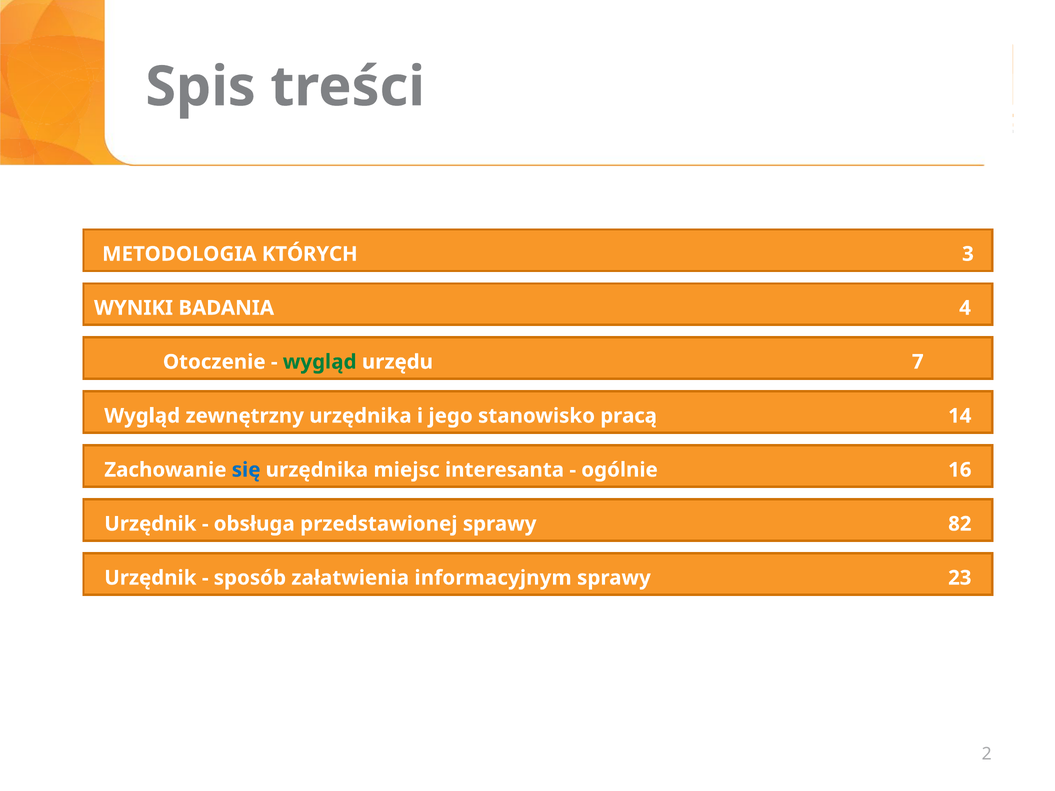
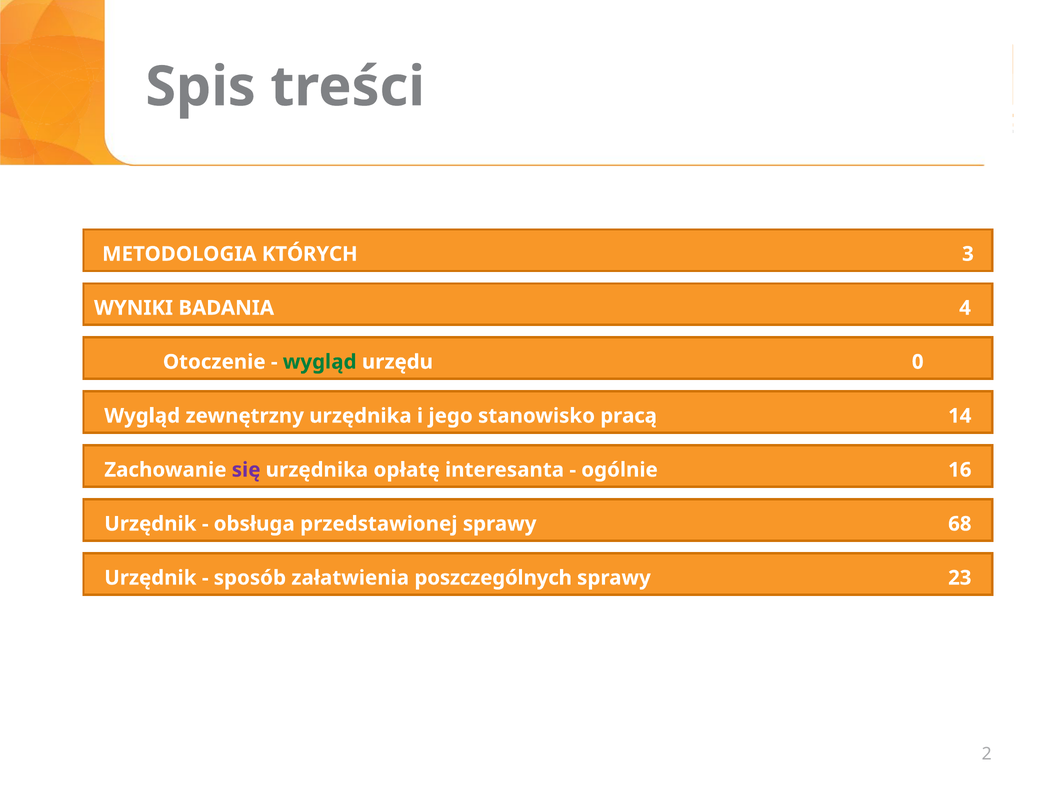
7: 7 -> 0
się colour: blue -> purple
miejsc: miejsc -> opłatę
82: 82 -> 68
informacyjnym: informacyjnym -> poszczególnych
